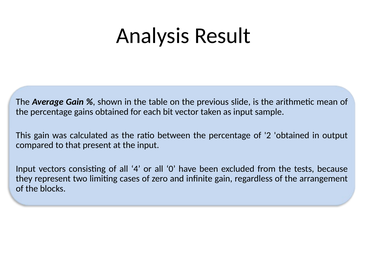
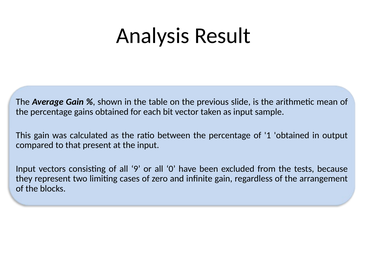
2: 2 -> 1
4: 4 -> 9
